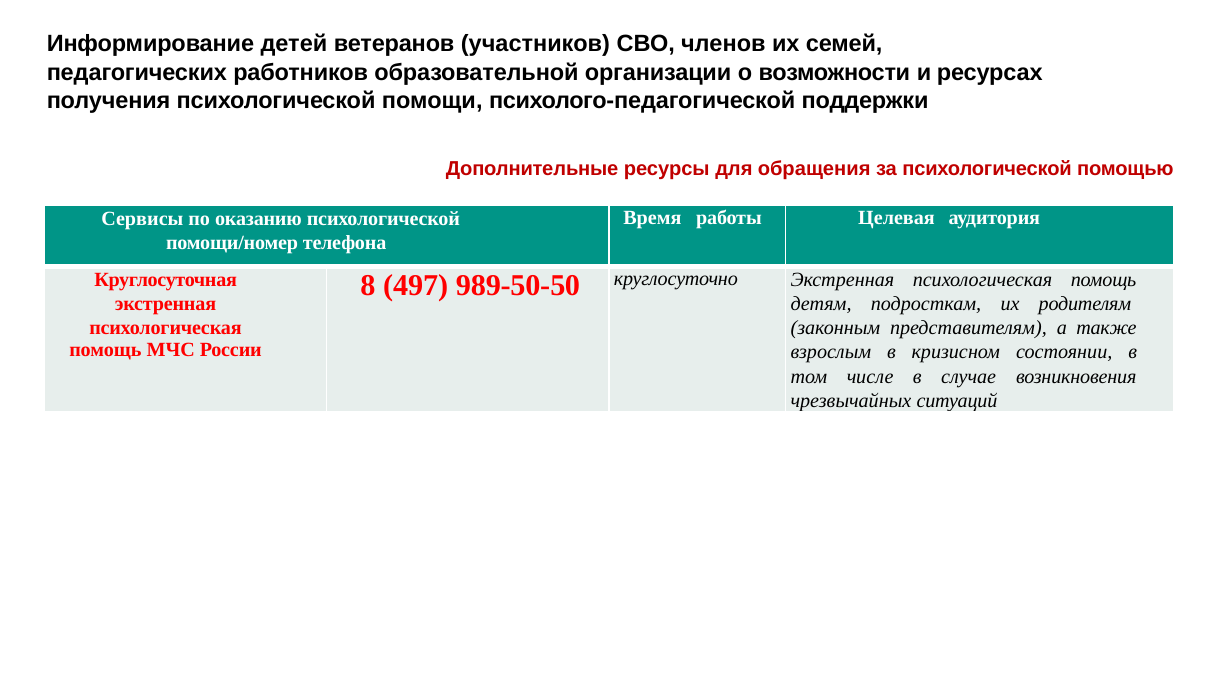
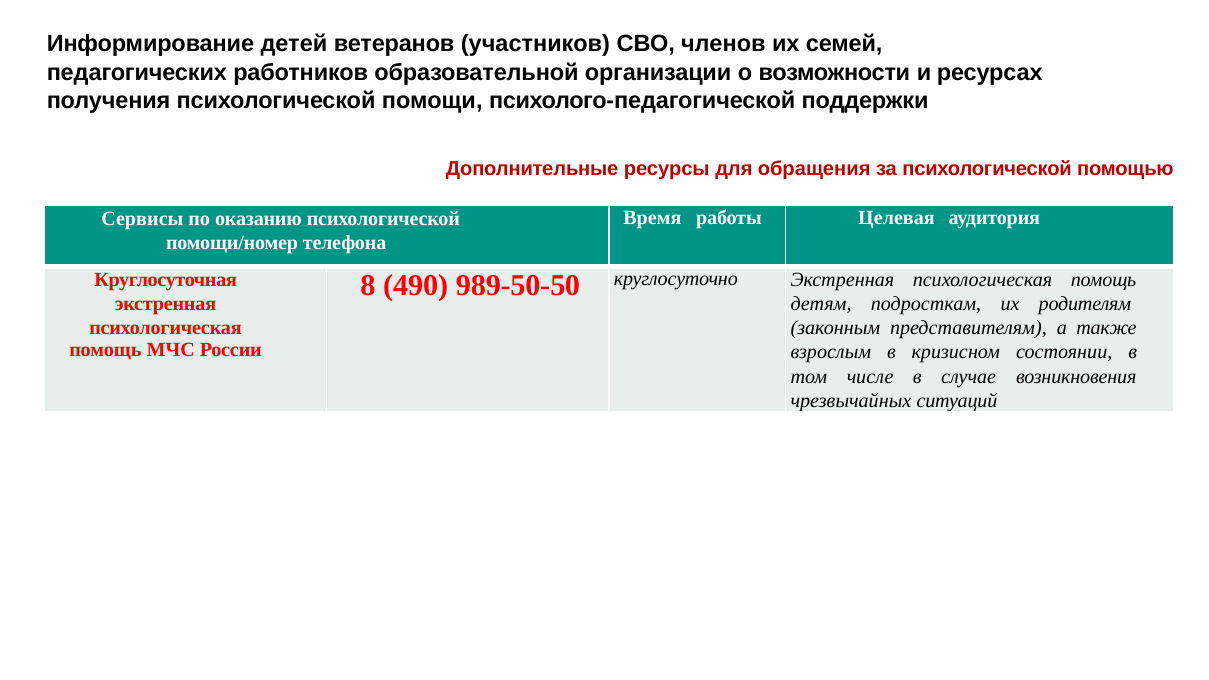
497: 497 -> 490
